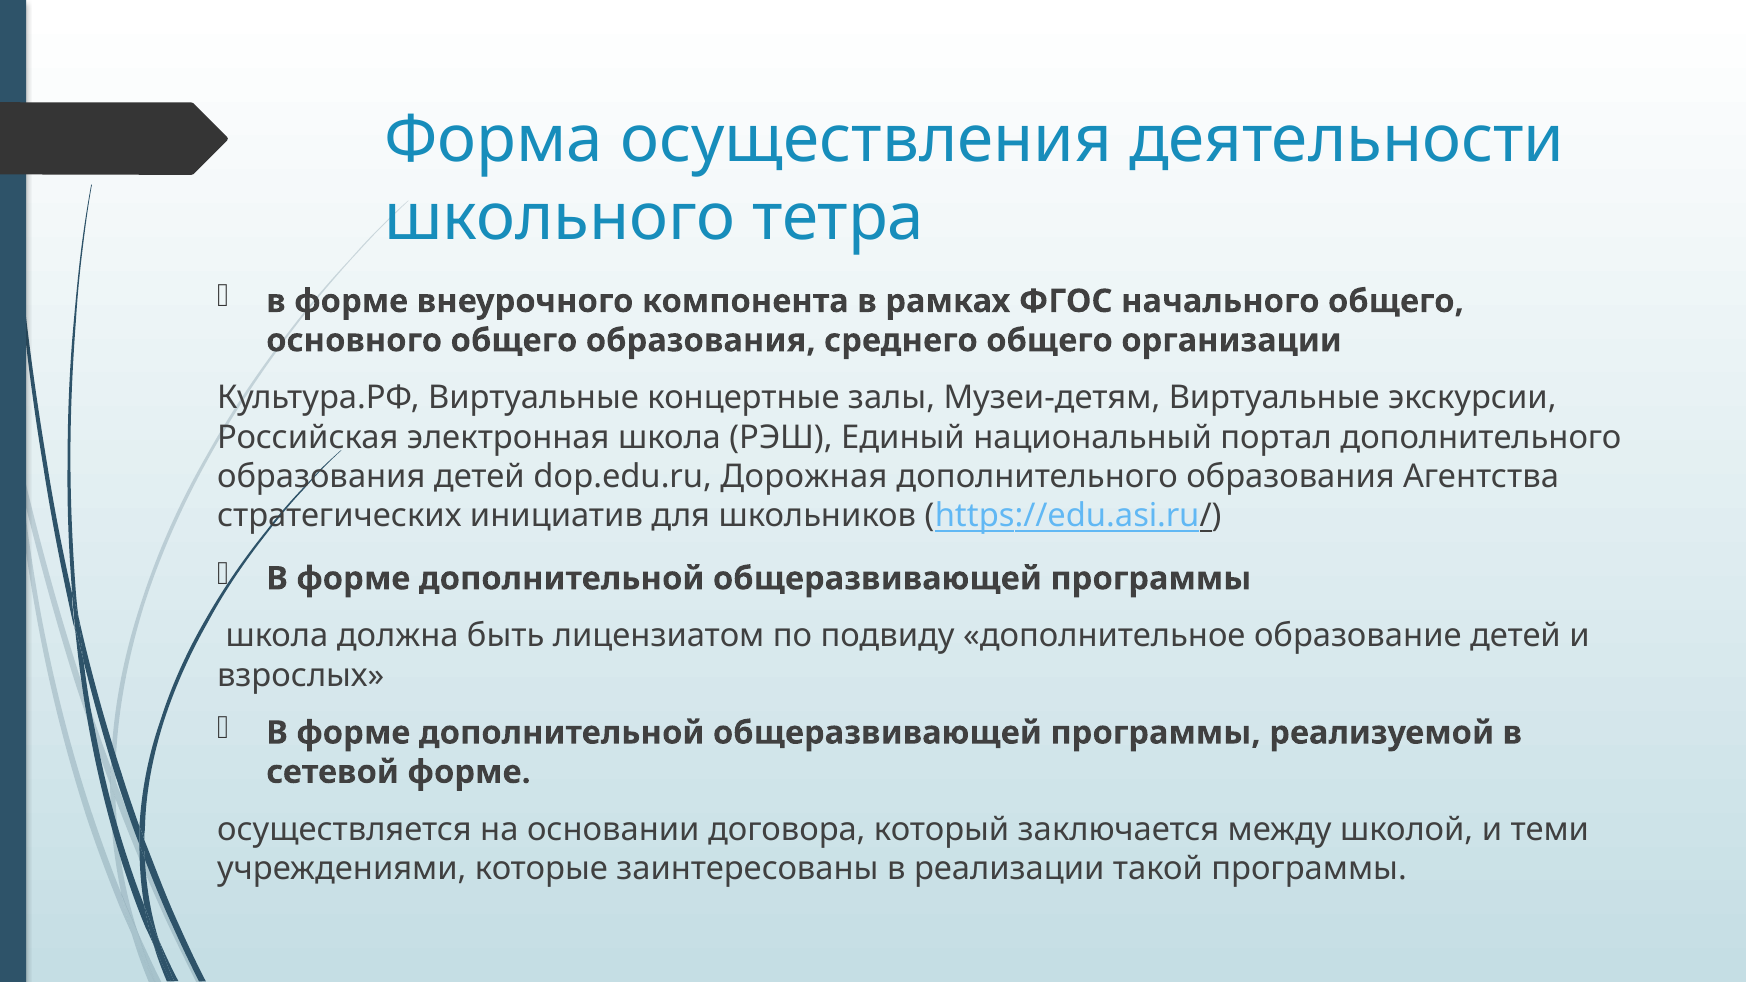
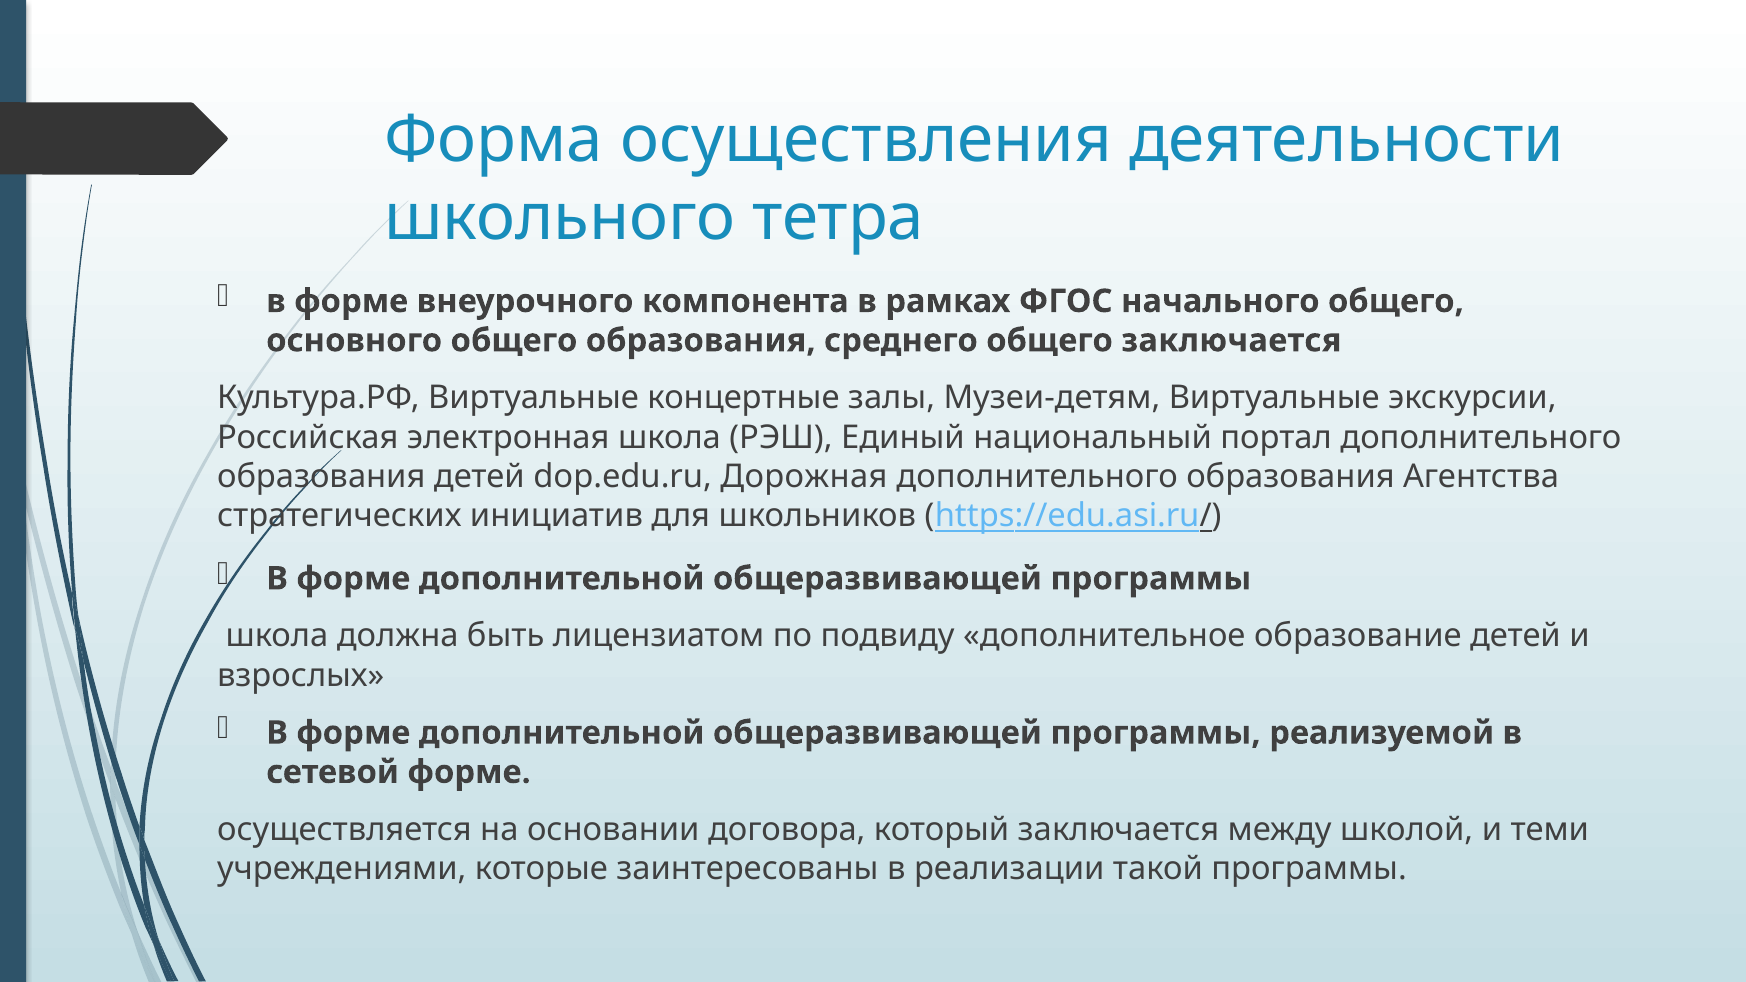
общего организации: организации -> заключается
